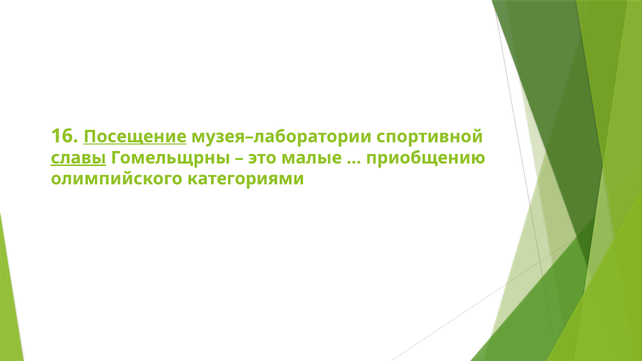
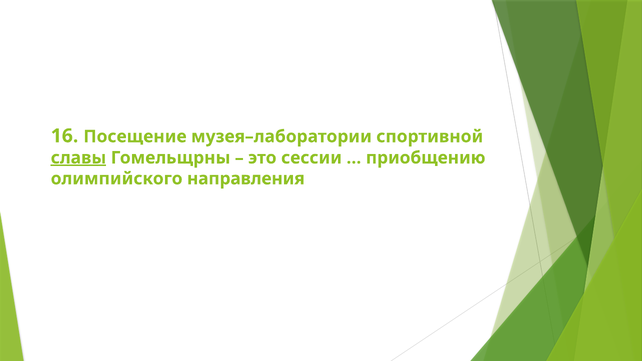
Посещение underline: present -> none
малые: малые -> сессии
категориями: категориями -> направления
